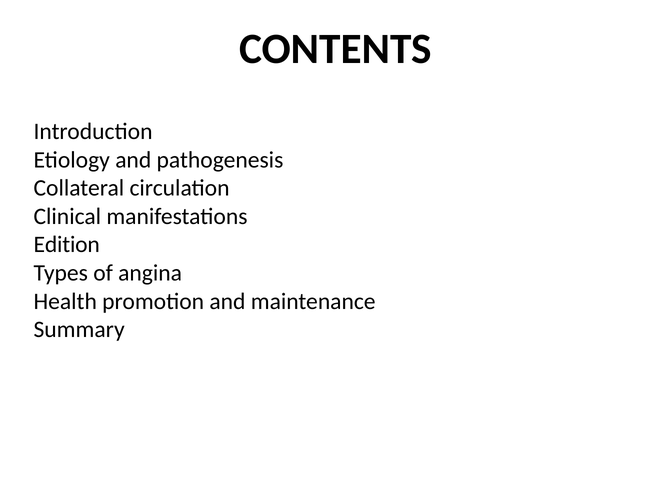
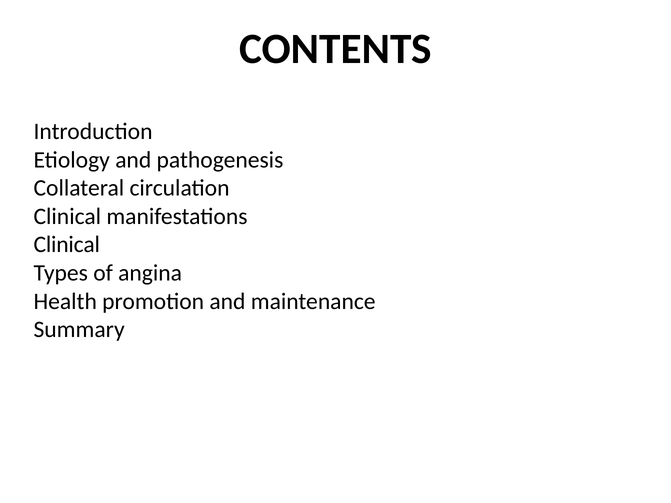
Edition at (67, 245): Edition -> Clinical
